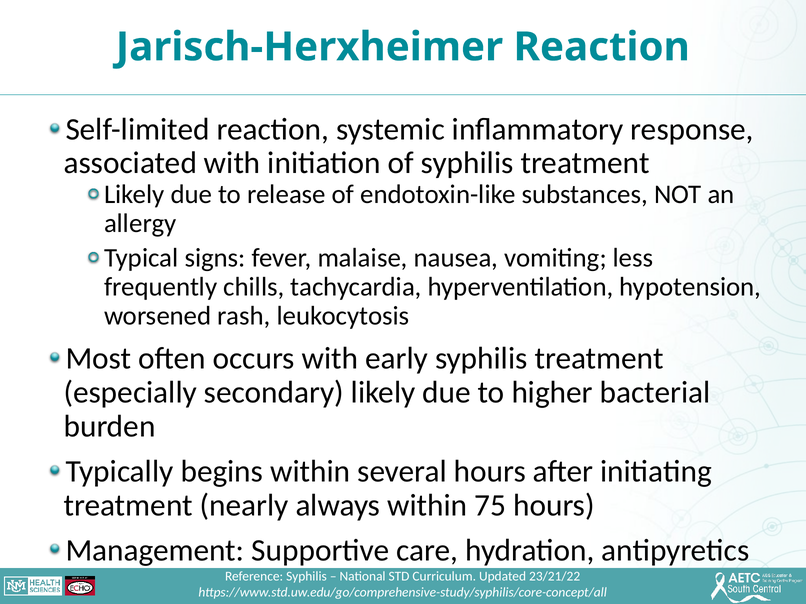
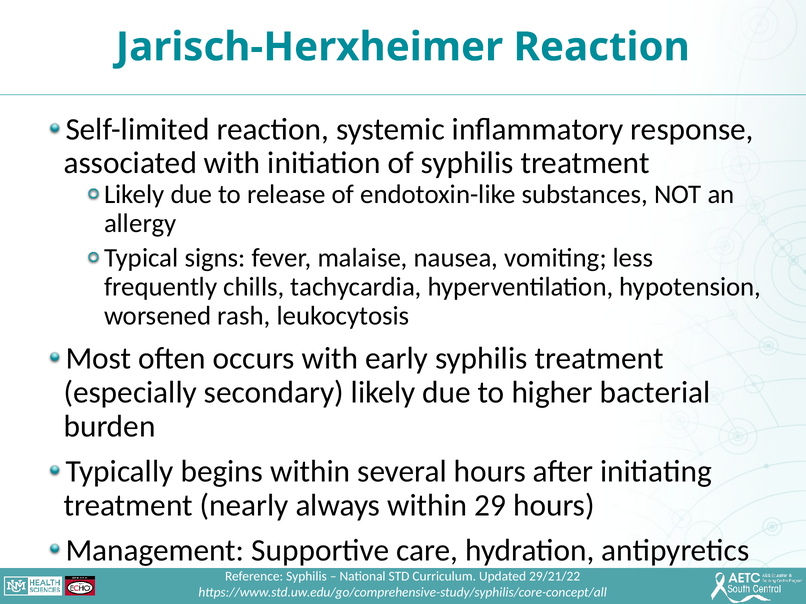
75: 75 -> 29
23/21/22: 23/21/22 -> 29/21/22
